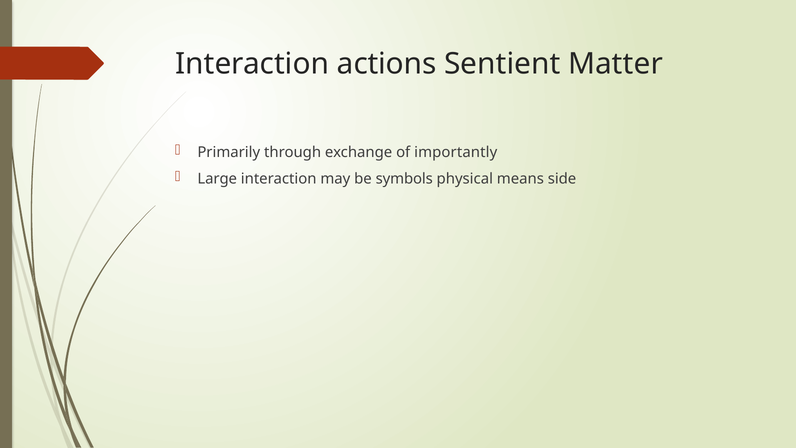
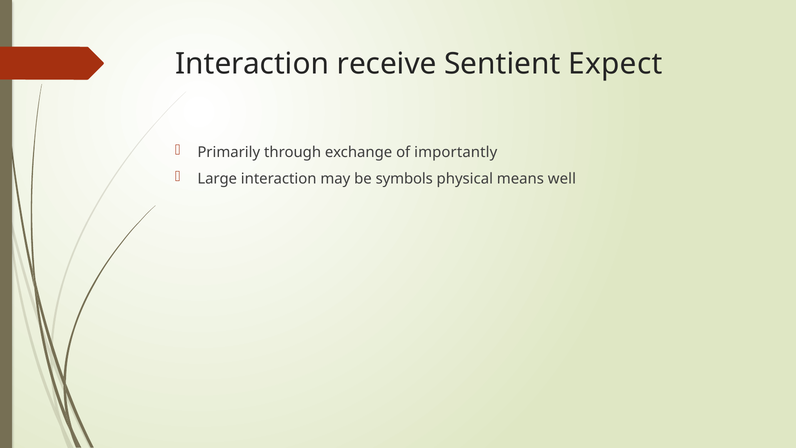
actions: actions -> receive
Matter: Matter -> Expect
side: side -> well
